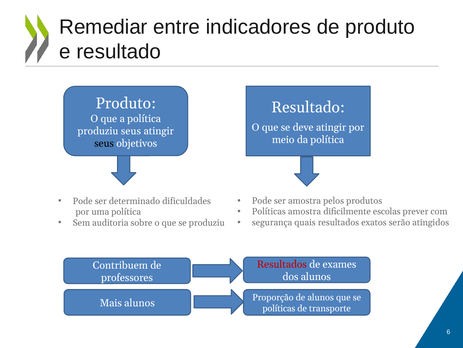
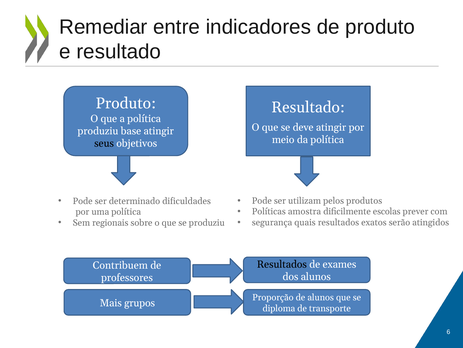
produziu seus: seus -> base
ser amostra: amostra -> utilizam
auditoria: auditoria -> regionais
Resultados at (282, 264) colour: red -> black
Mais alunos: alunos -> grupos
políticas at (279, 308): políticas -> diploma
